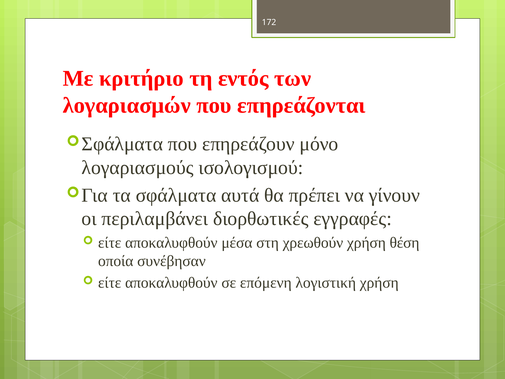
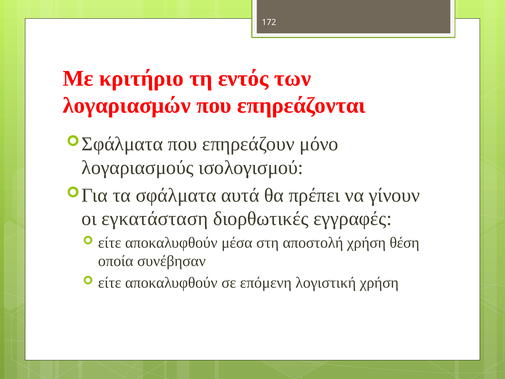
περιλαμβάνει: περιλαμβάνει -> εγκατάσταση
χρεωθούν: χρεωθούν -> αποστολή
